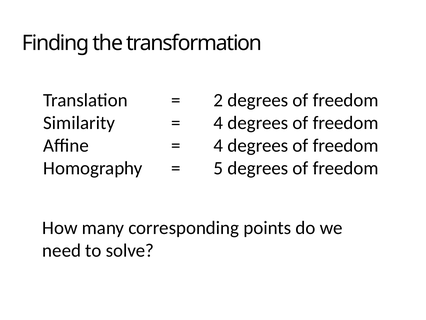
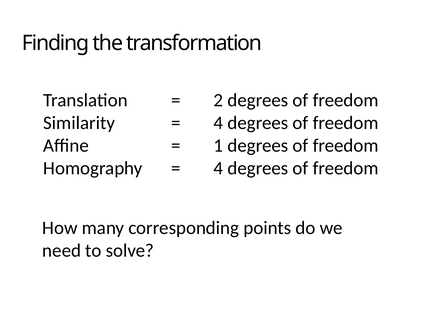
4 at (218, 145): 4 -> 1
5 at (218, 168): 5 -> 4
